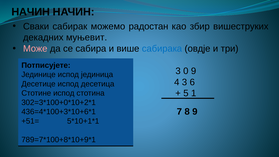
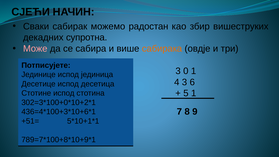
НАЧИН at (31, 12): НАЧИН -> СЈЕЋИ
муњевит: муњевит -> супротна
сабирака colour: blue -> orange
0 9: 9 -> 1
